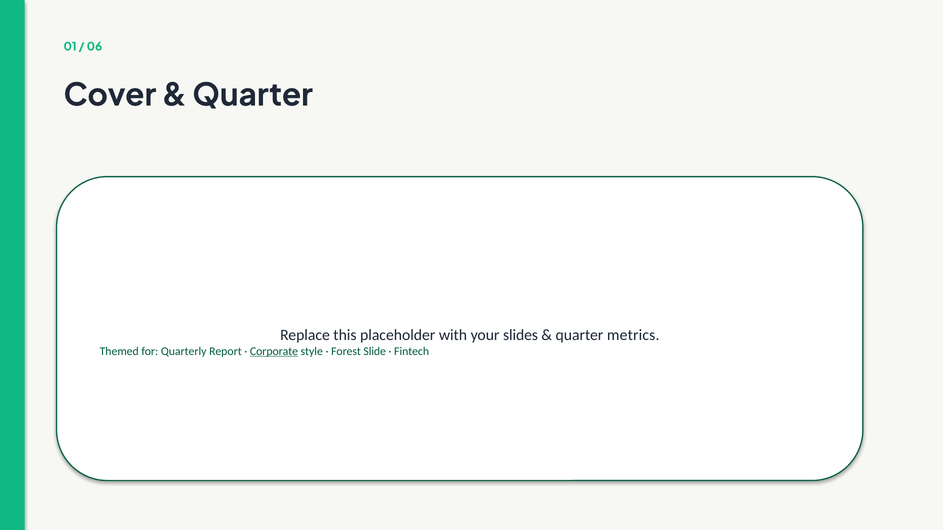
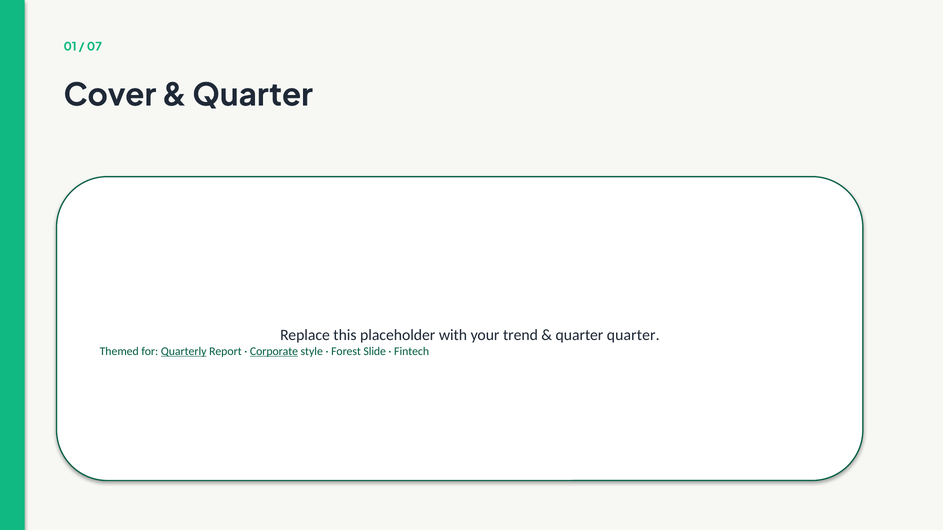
06: 06 -> 07
slides: slides -> trend
quarter metrics: metrics -> quarter
Quarterly underline: none -> present
